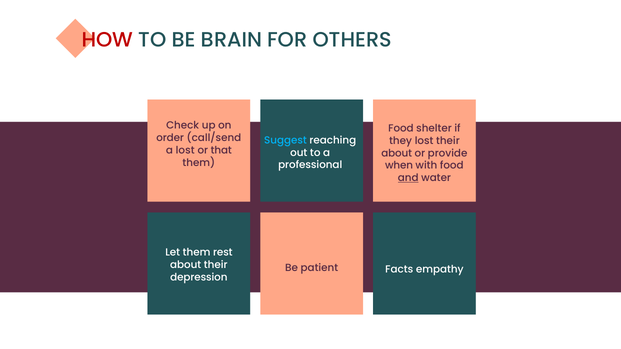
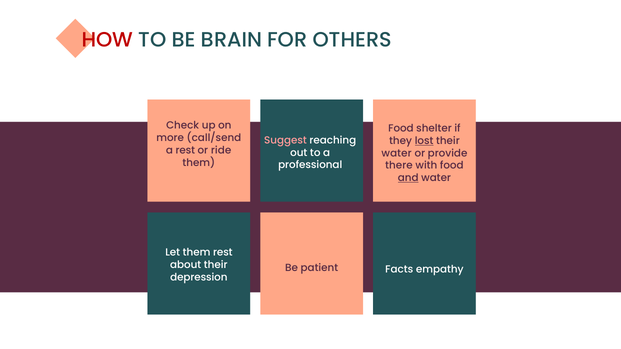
order: order -> more
Suggest colour: light blue -> pink
lost at (424, 141) underline: none -> present
a lost: lost -> rest
that: that -> ride
about at (397, 153): about -> water
when: when -> there
